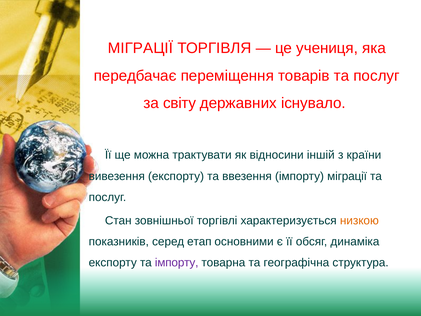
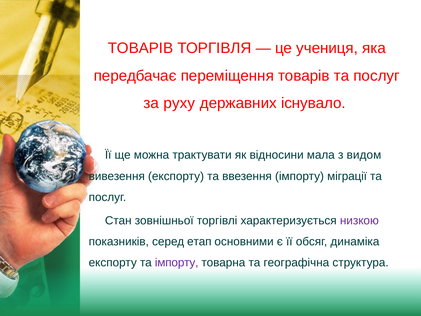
МІГРАЦІЇ at (140, 48): МІГРАЦІЇ -> ТОВАРІВ
світу: світу -> руху
іншій: іншій -> мала
країни: країни -> видом
низкою colour: orange -> purple
